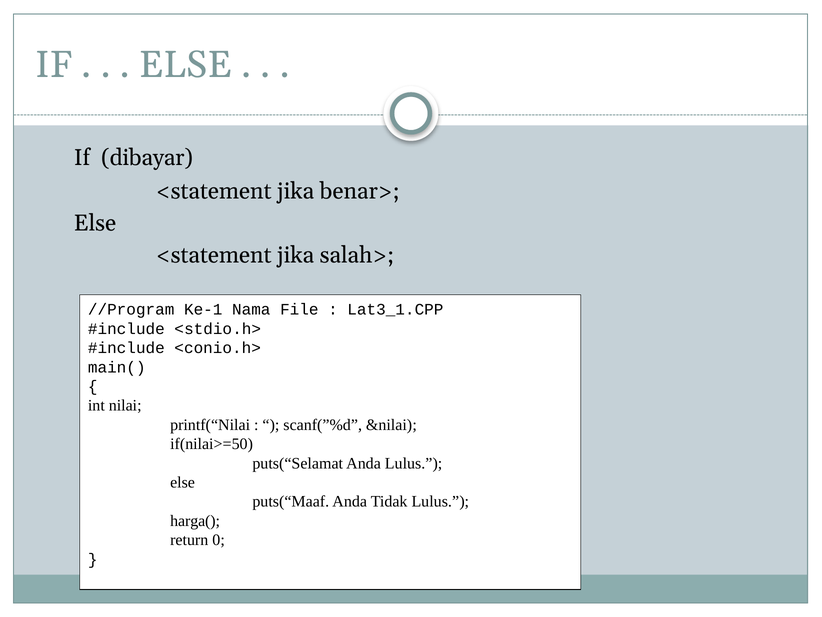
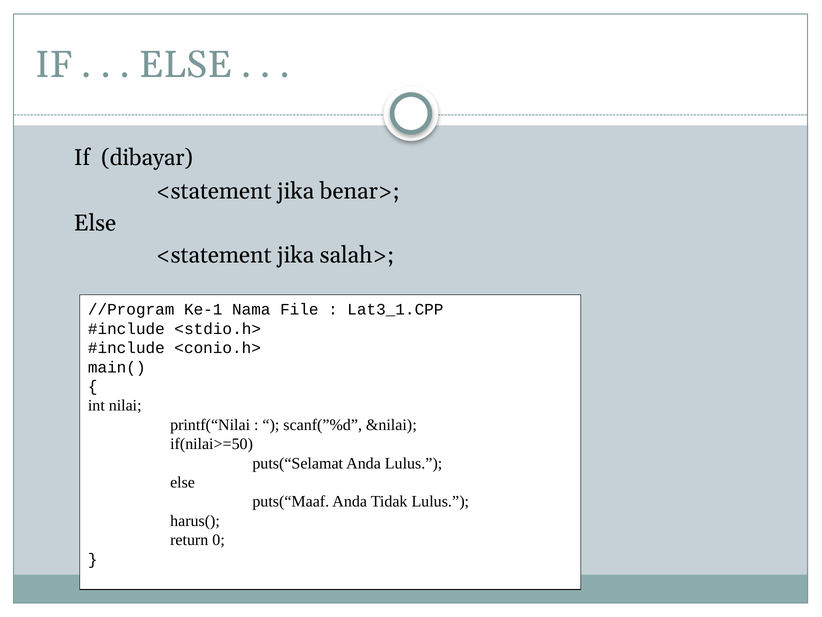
harga(: harga( -> harus(
